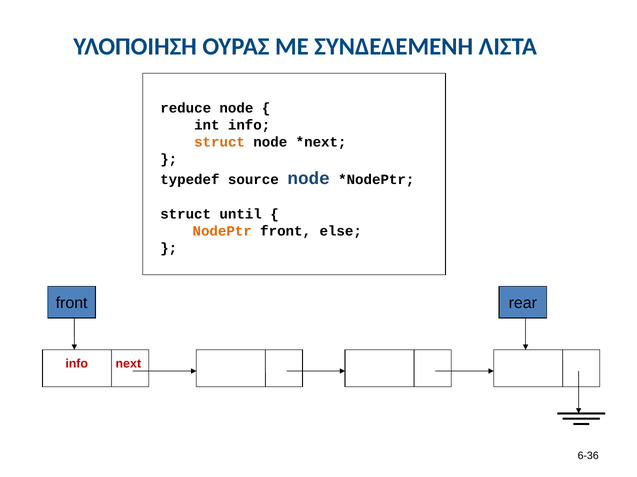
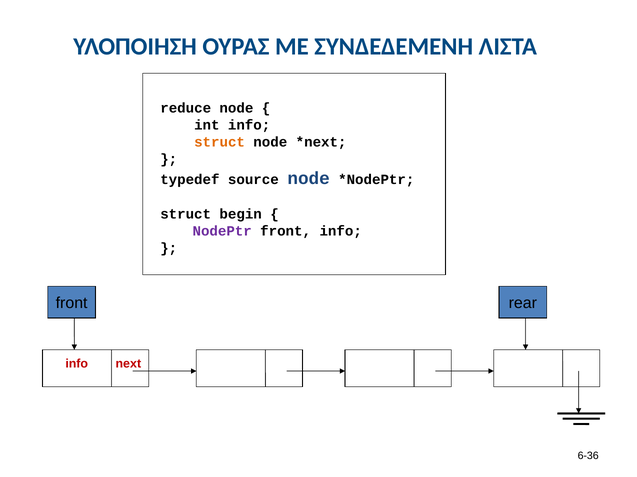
until: until -> begin
NodePtr colour: orange -> purple
front else: else -> info
